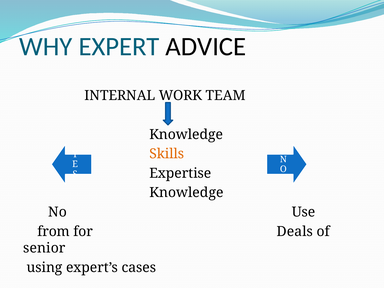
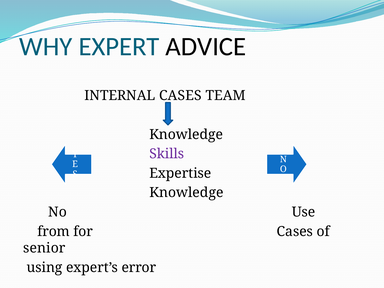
INTERNAL WORK: WORK -> CASES
Skills colour: orange -> purple
for Deals: Deals -> Cases
cases: cases -> error
